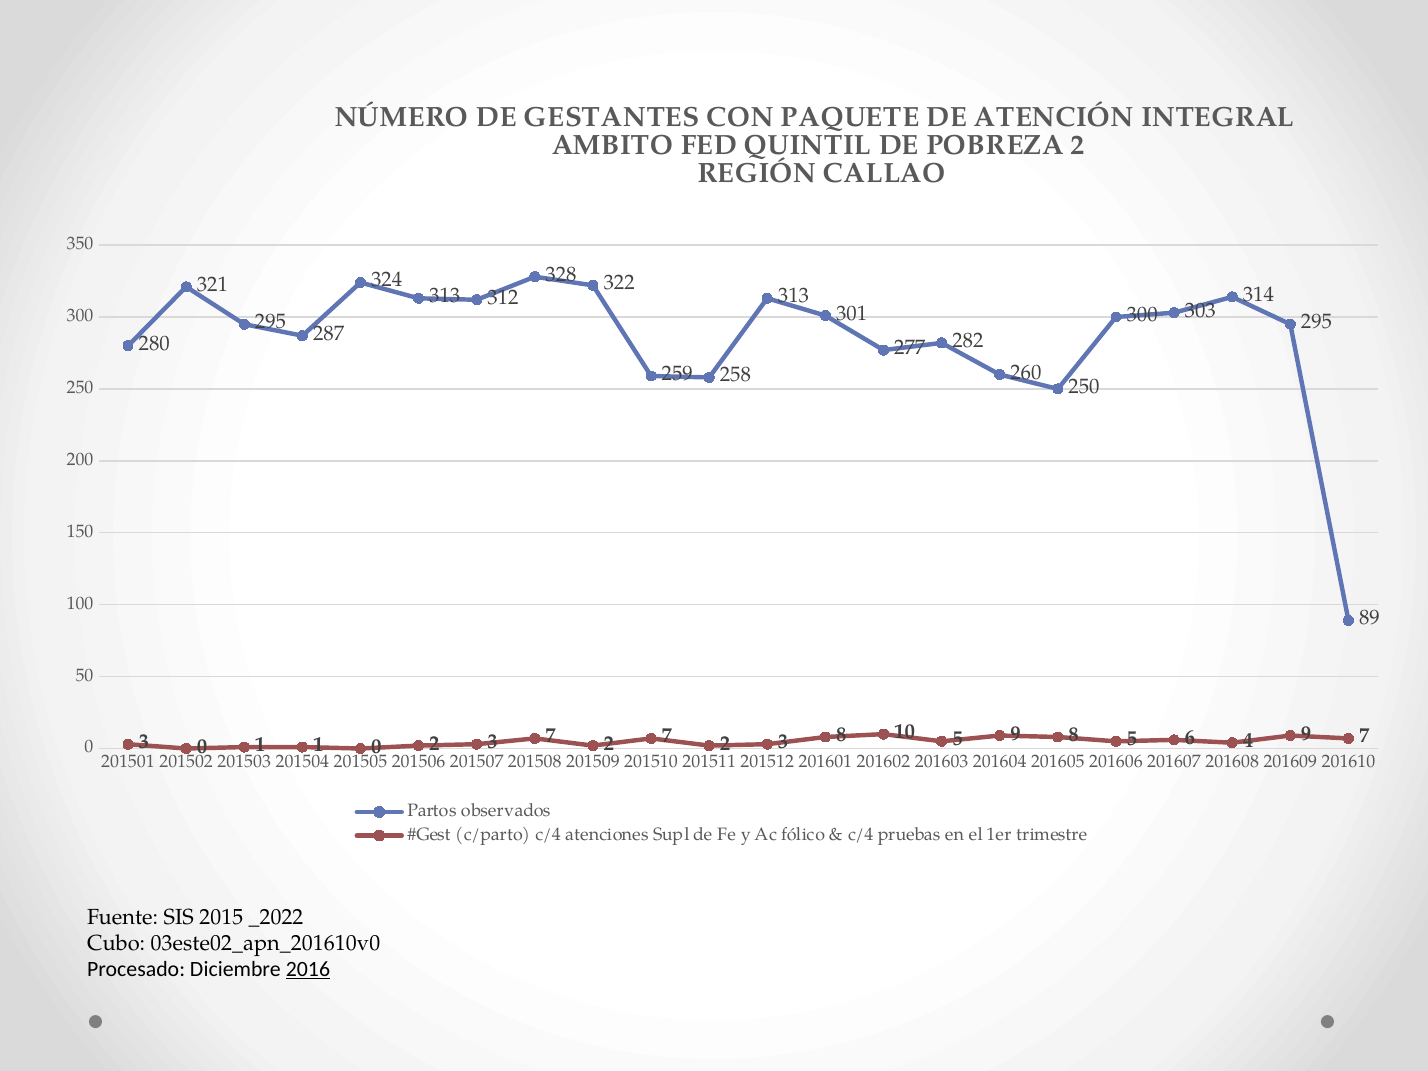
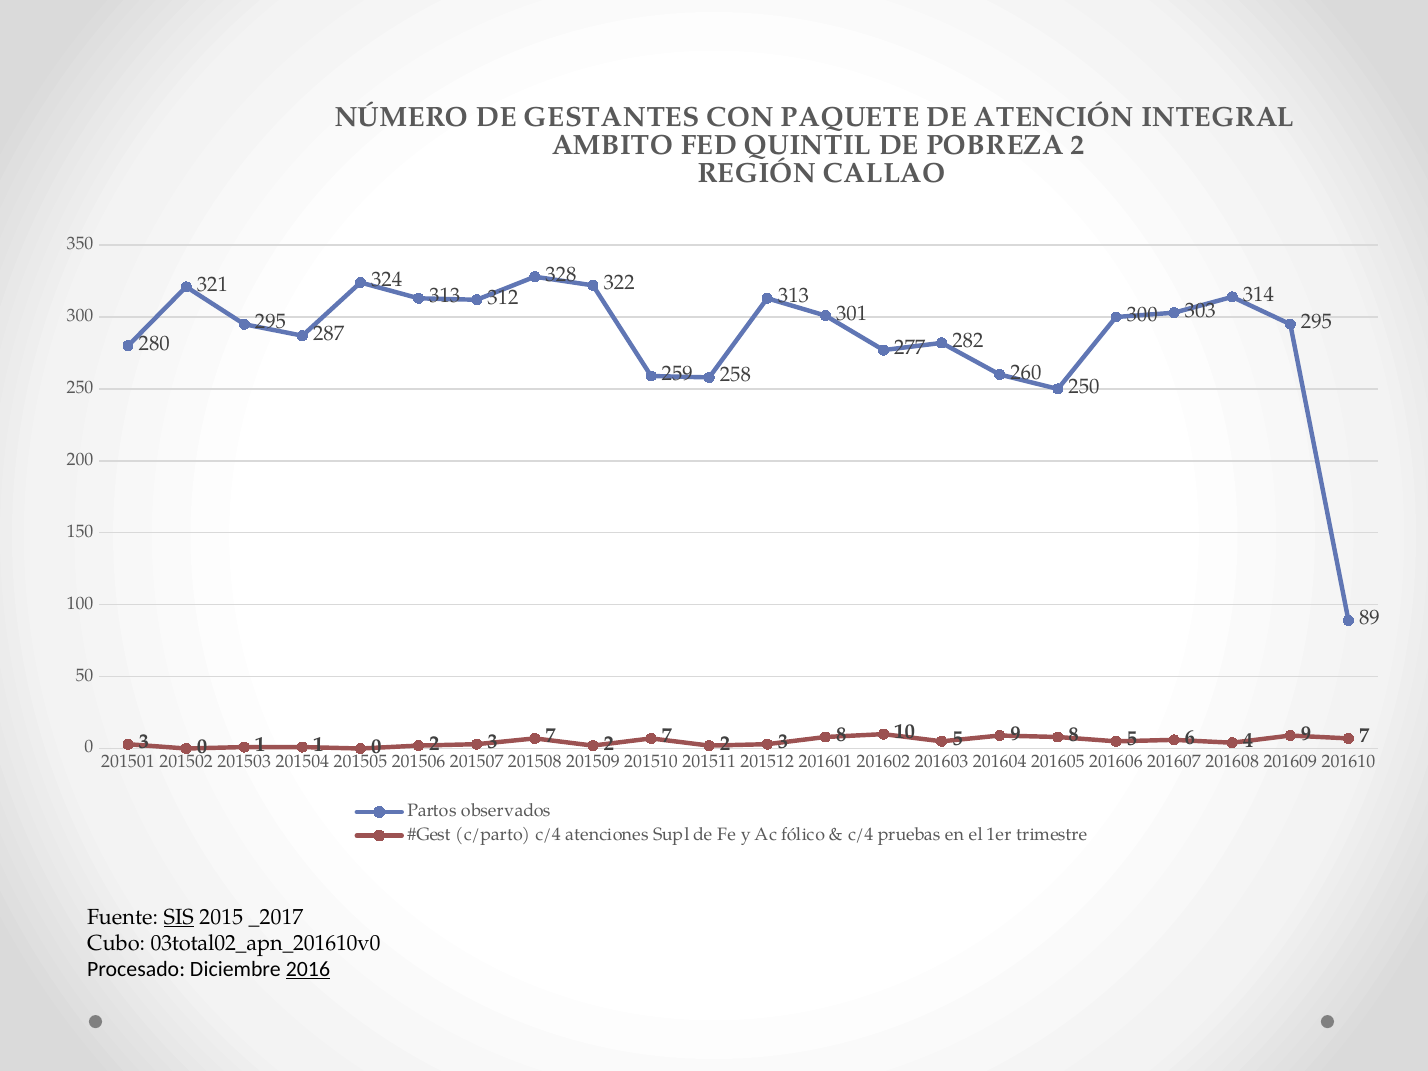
SIS underline: none -> present
_2022: _2022 -> _2017
03este02_apn_201610v0: 03este02_apn_201610v0 -> 03total02_apn_201610v0
